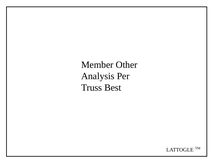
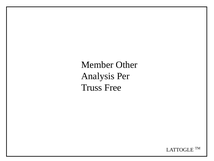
Best: Best -> Free
